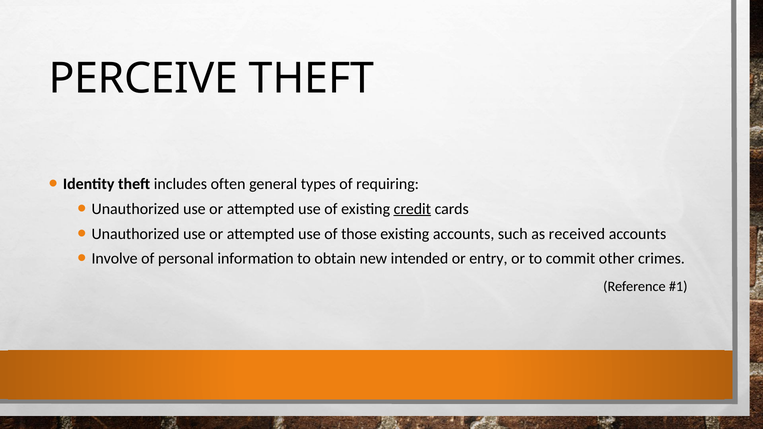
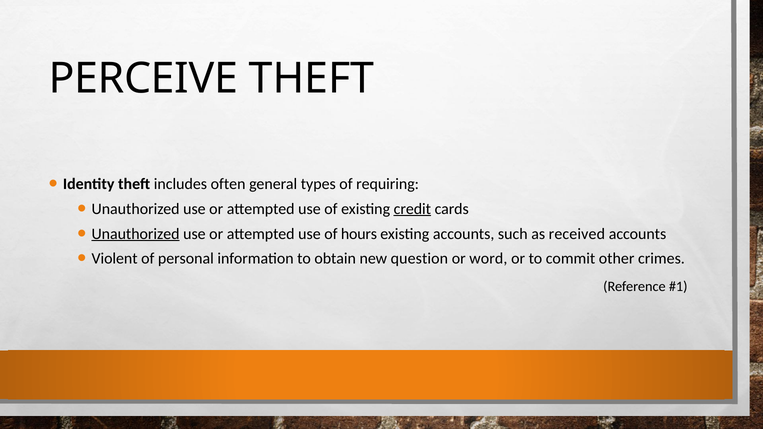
Unauthorized at (136, 234) underline: none -> present
those: those -> hours
Involve: Involve -> Violent
intended: intended -> question
entry: entry -> word
